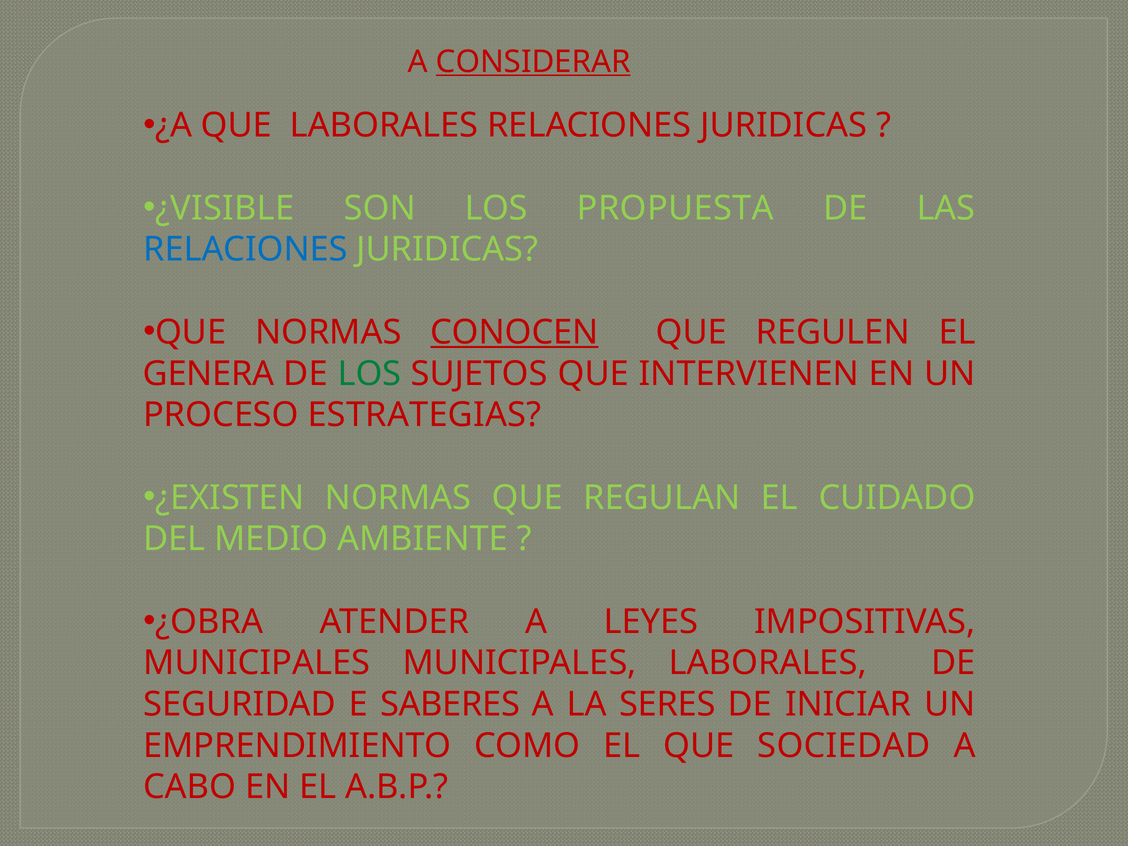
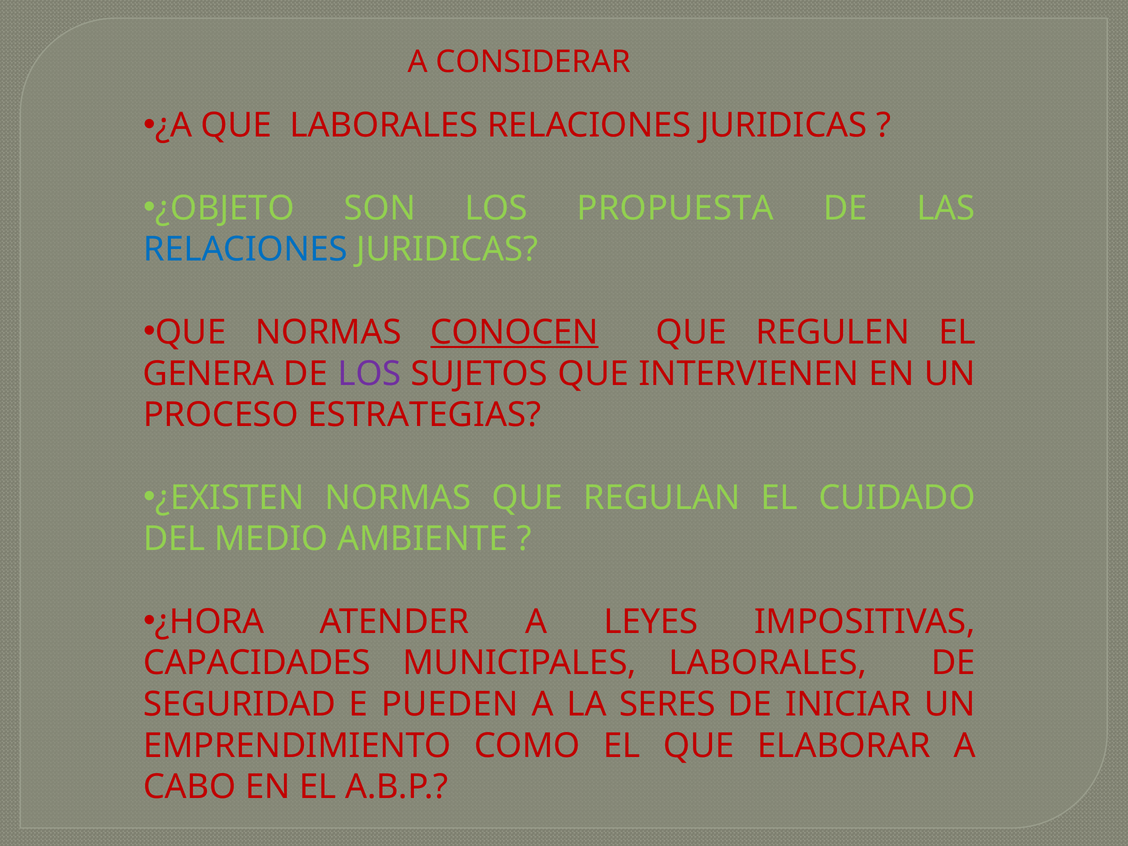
CONSIDERAR underline: present -> none
¿VISIBLE: ¿VISIBLE -> ¿OBJETO
LOS at (369, 374) colour: green -> purple
¿OBRA: ¿OBRA -> ¿HORA
MUNICIPALES at (257, 663): MUNICIPALES -> CAPACIDADES
SABERES: SABERES -> PUEDEN
SOCIEDAD: SOCIEDAD -> ELABORAR
